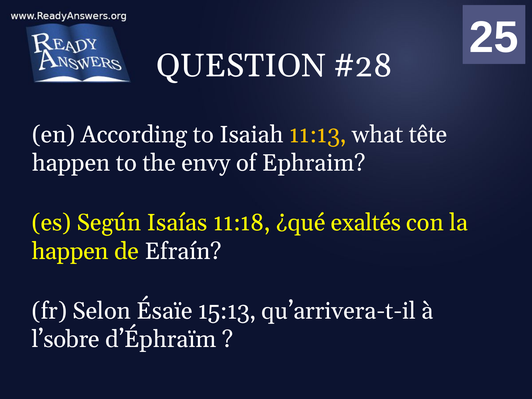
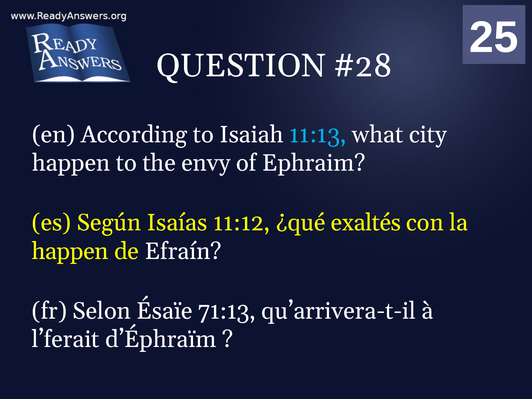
11:13 colour: yellow -> light blue
tête: tête -> city
11:18: 11:18 -> 11:12
15:13: 15:13 -> 71:13
l’sobre: l’sobre -> l’ferait
